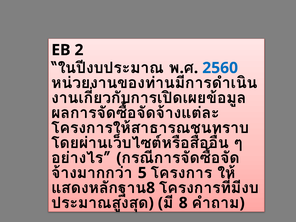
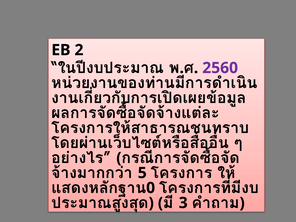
2560 colour: blue -> purple
8 at (151, 188): 8 -> 0
8 at (183, 203): 8 -> 3
